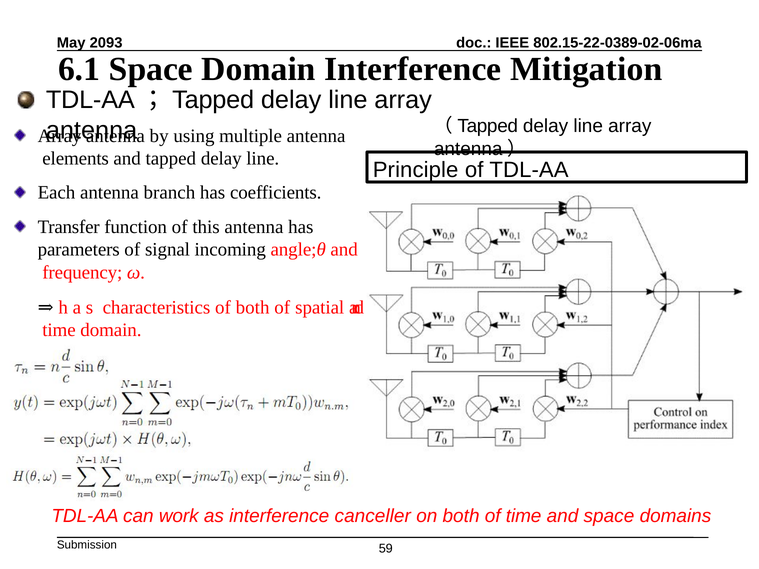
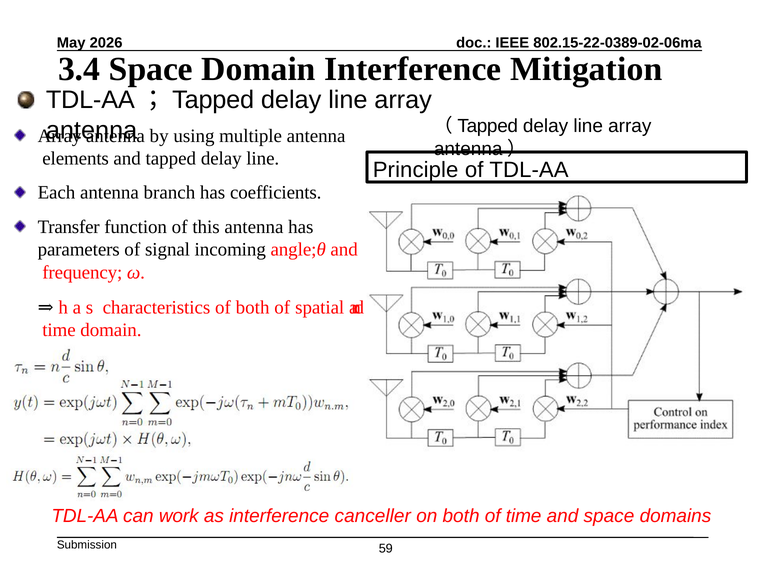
2093: 2093 -> 2026
6.1: 6.1 -> 3.4
